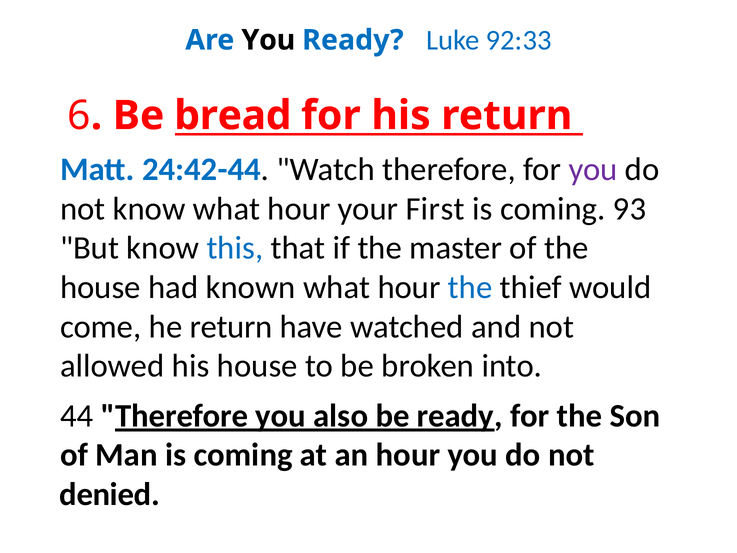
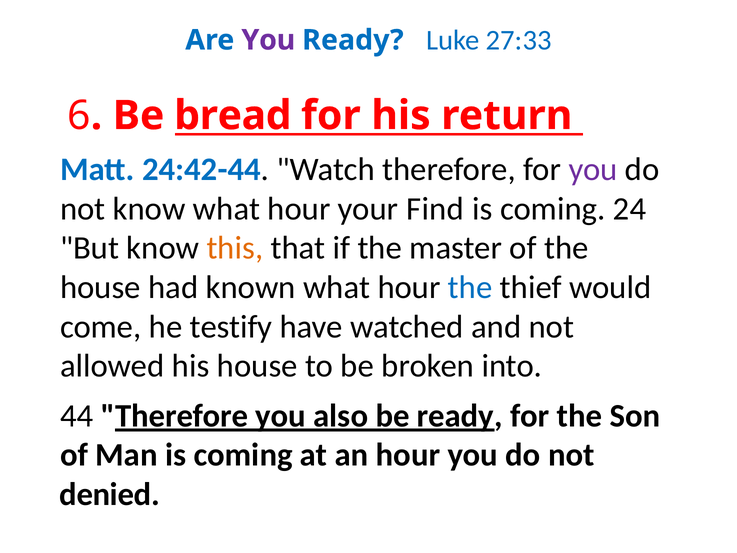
You at (268, 40) colour: black -> purple
92:33: 92:33 -> 27:33
First: First -> Find
93: 93 -> 24
this colour: blue -> orange
he return: return -> testify
